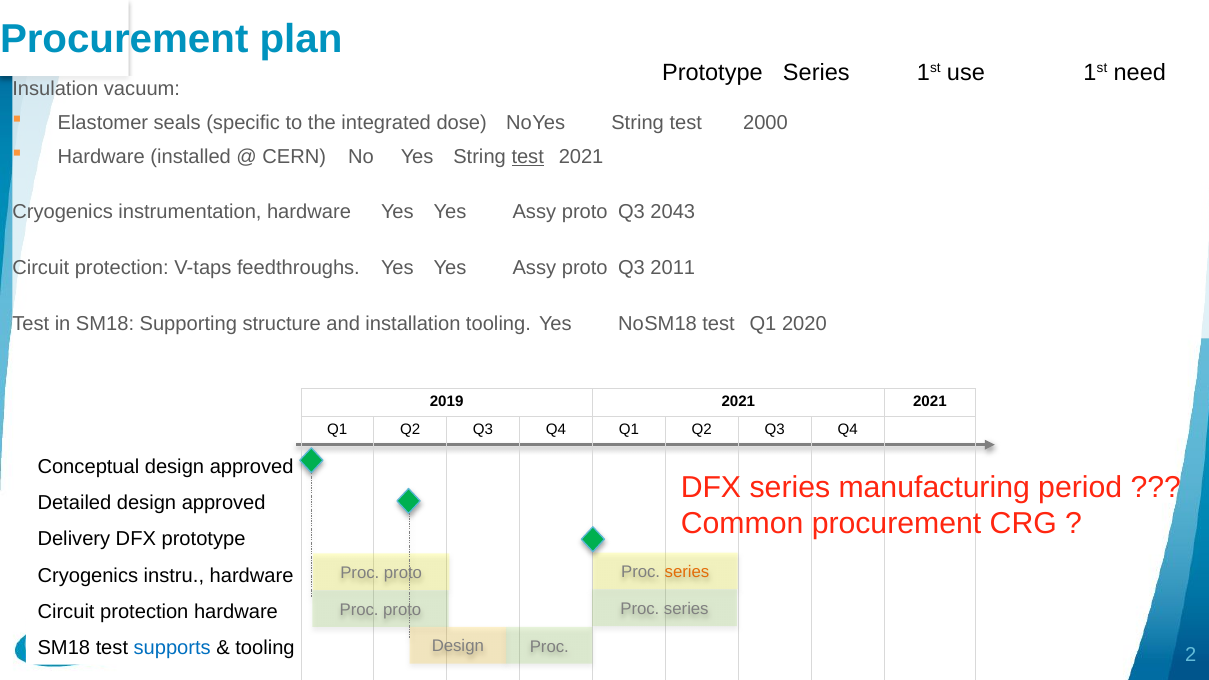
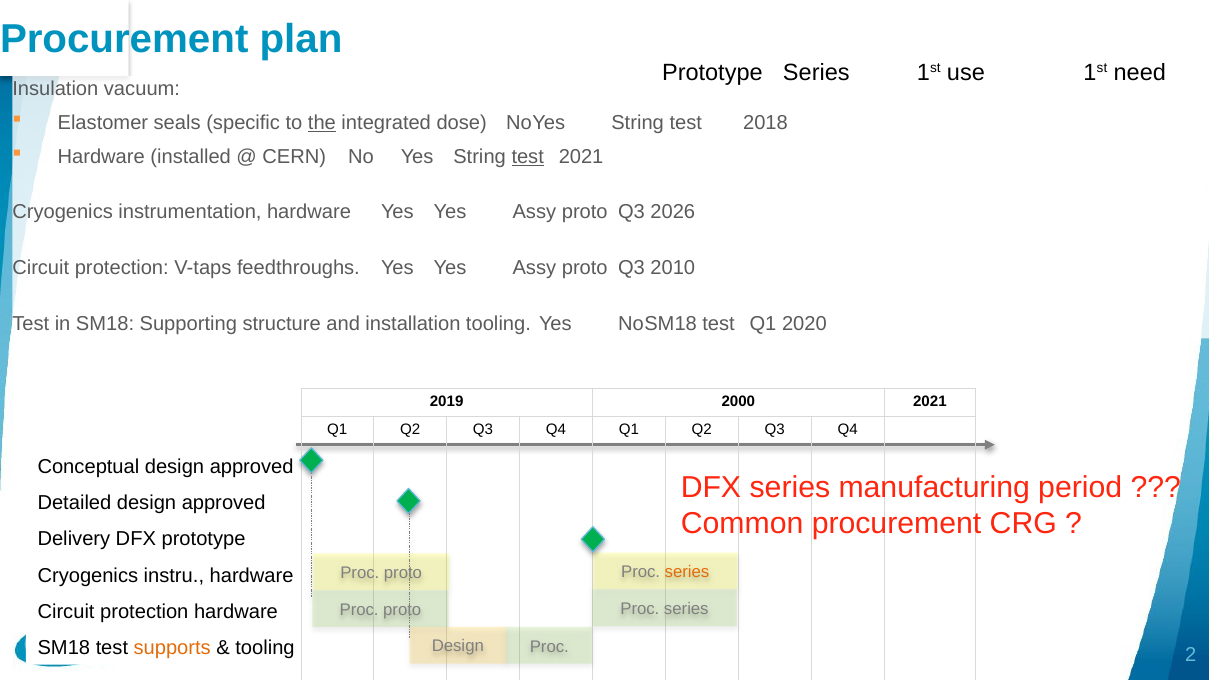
the underline: none -> present
2000: 2000 -> 2018
2043: 2043 -> 2026
2011: 2011 -> 2010
2019 2021: 2021 -> 2000
supports colour: blue -> orange
